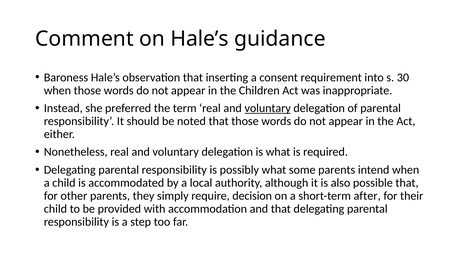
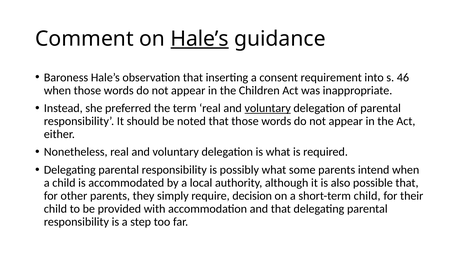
Hale’s at (200, 39) underline: none -> present
30: 30 -> 46
short-term after: after -> child
